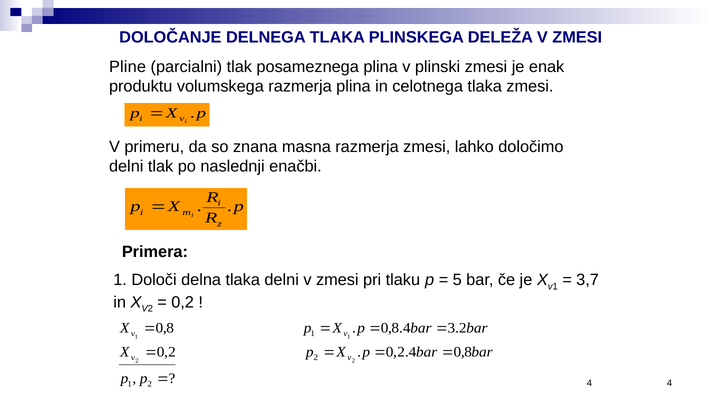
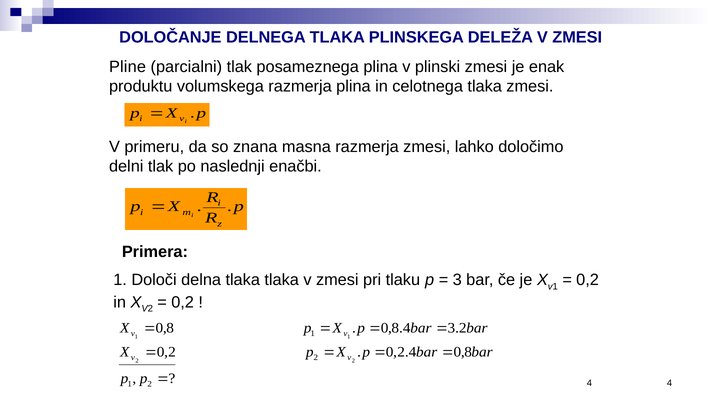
tlaka delni: delni -> tlaka
5 at (457, 280): 5 -> 3
3,7 at (588, 280): 3,7 -> 0,2
